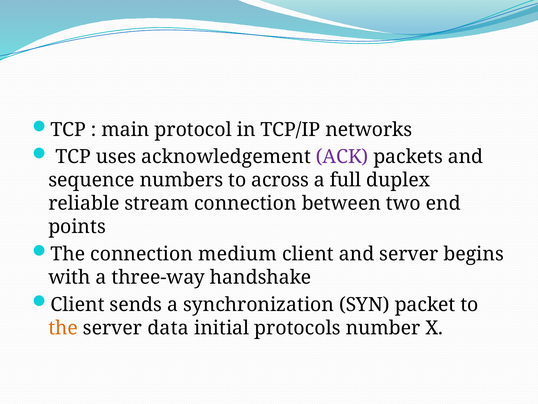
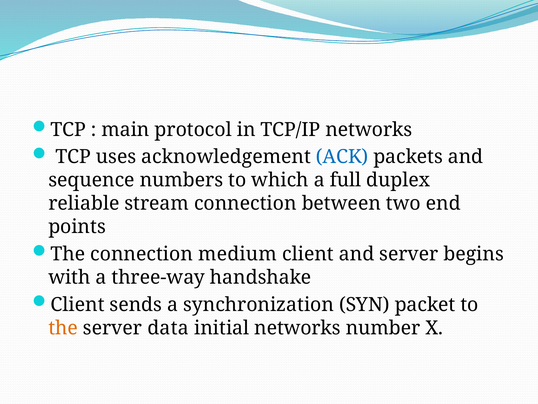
ACK colour: purple -> blue
across: across -> which
initial protocols: protocols -> networks
